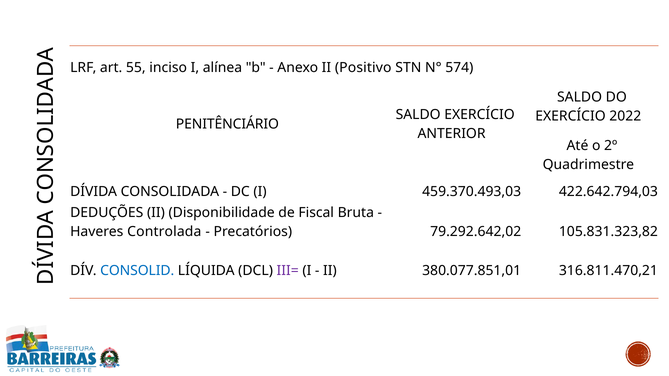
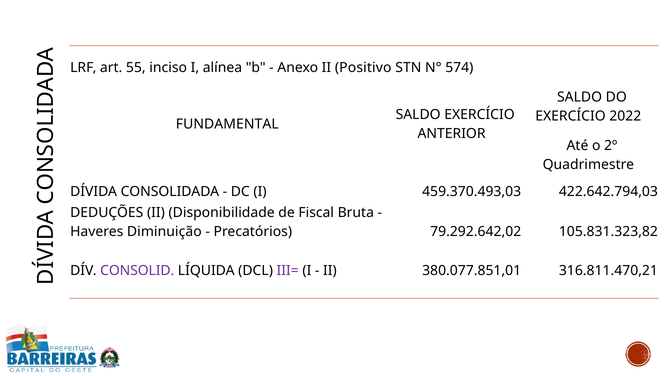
PENITÊNCIÁRIO: PENITÊNCIÁRIO -> FUNDAMENTAL
Controlada: Controlada -> Diminuição
CONSOLID colour: blue -> purple
